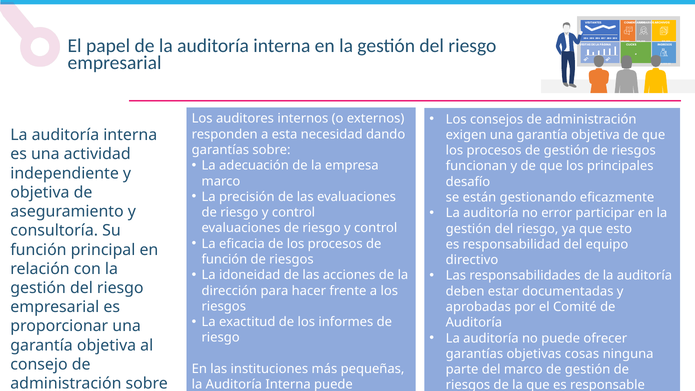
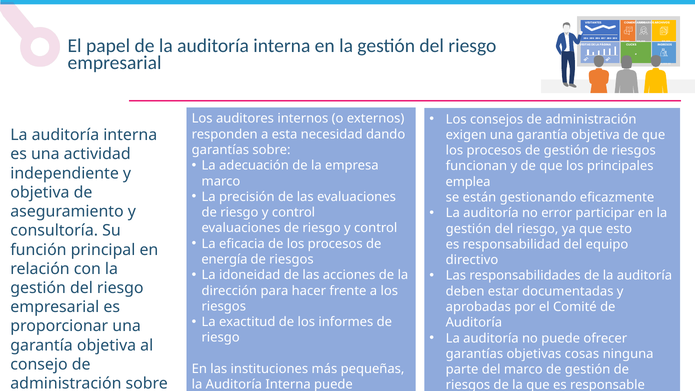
desafío: desafío -> emplea
función at (224, 259): función -> energía
